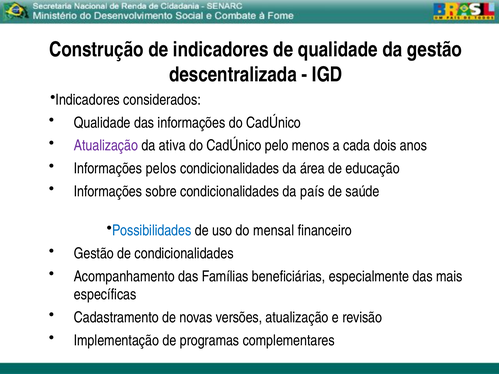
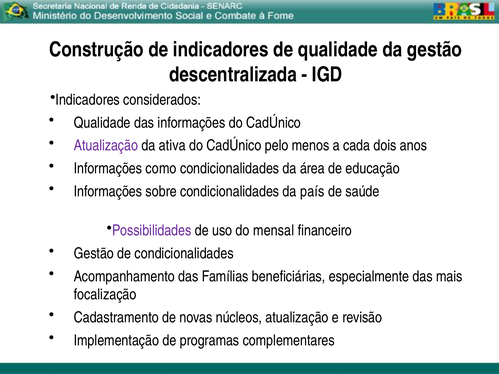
pelos: pelos -> como
Possibilidades colour: blue -> purple
específicas: específicas -> focalização
versões: versões -> núcleos
